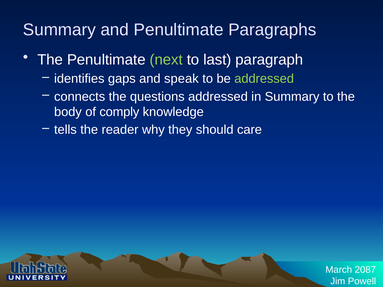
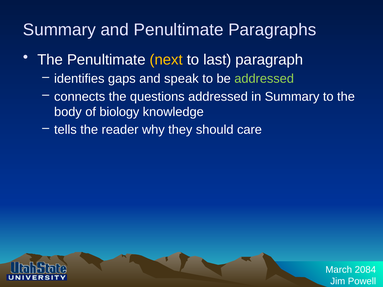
next colour: light green -> yellow
comply: comply -> biology
2087: 2087 -> 2084
